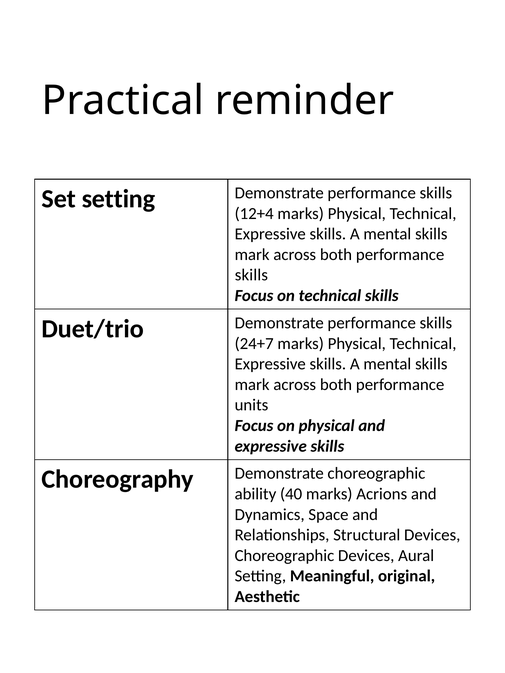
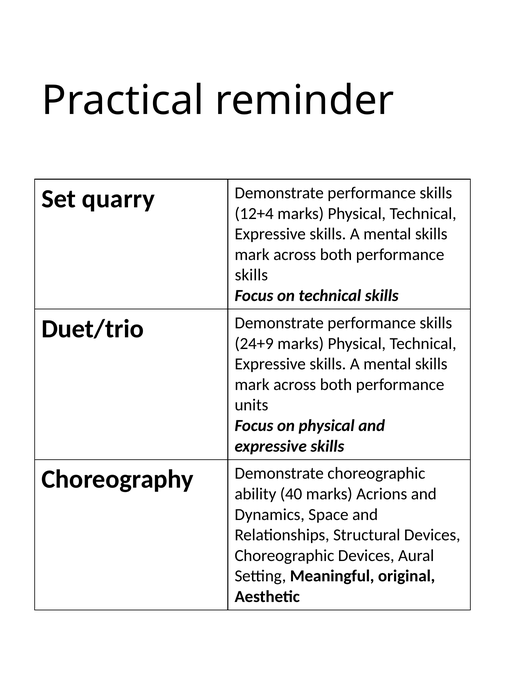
Set setting: setting -> quarry
24+7: 24+7 -> 24+9
